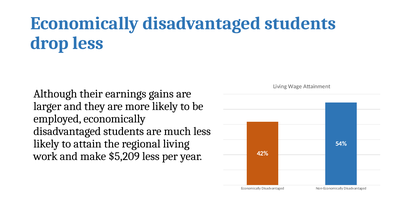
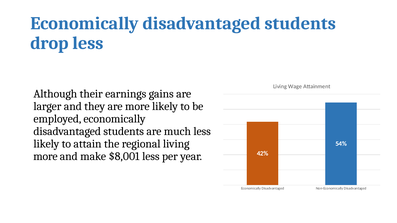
work at (45, 156): work -> more
$5,209: $5,209 -> $8,001
